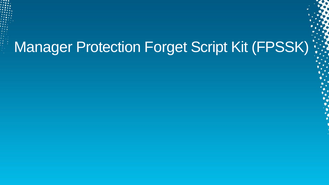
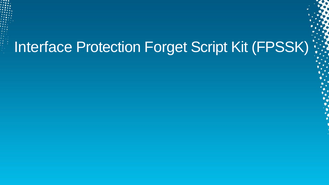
Manager: Manager -> Interface
